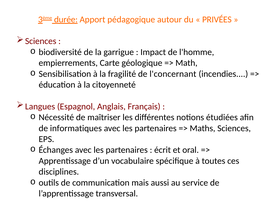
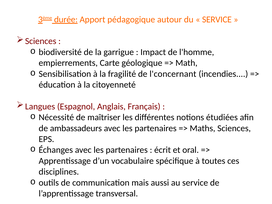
PRIVÉES at (217, 19): PRIVÉES -> SERVICE
informatiques: informatiques -> ambassadeurs
